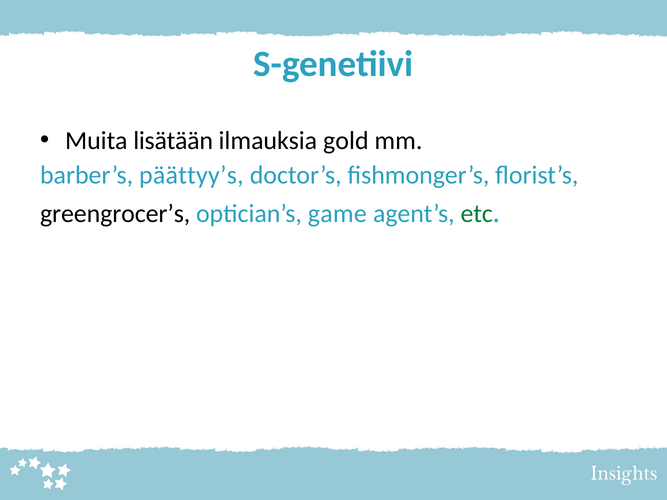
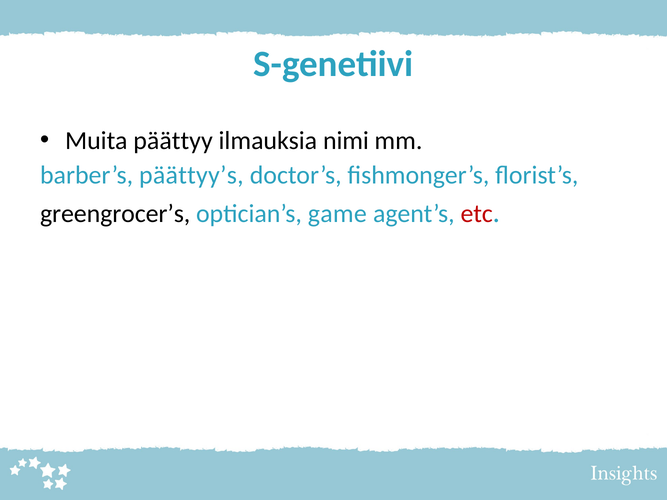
lisätään: lisätään -> päättyy
gold: gold -> nimi
etc colour: green -> red
